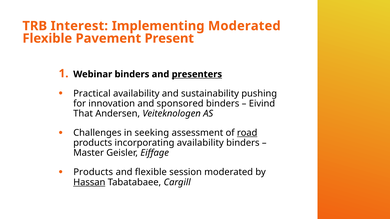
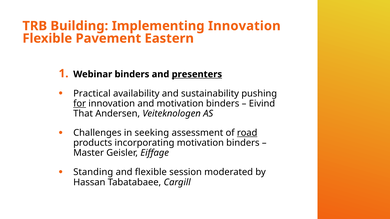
Interest: Interest -> Building
Implementing Moderated: Moderated -> Innovation
Present: Present -> Eastern
for underline: none -> present
and sponsored: sponsored -> motivation
incorporating availability: availability -> motivation
Products at (93, 172): Products -> Standing
Hassan underline: present -> none
